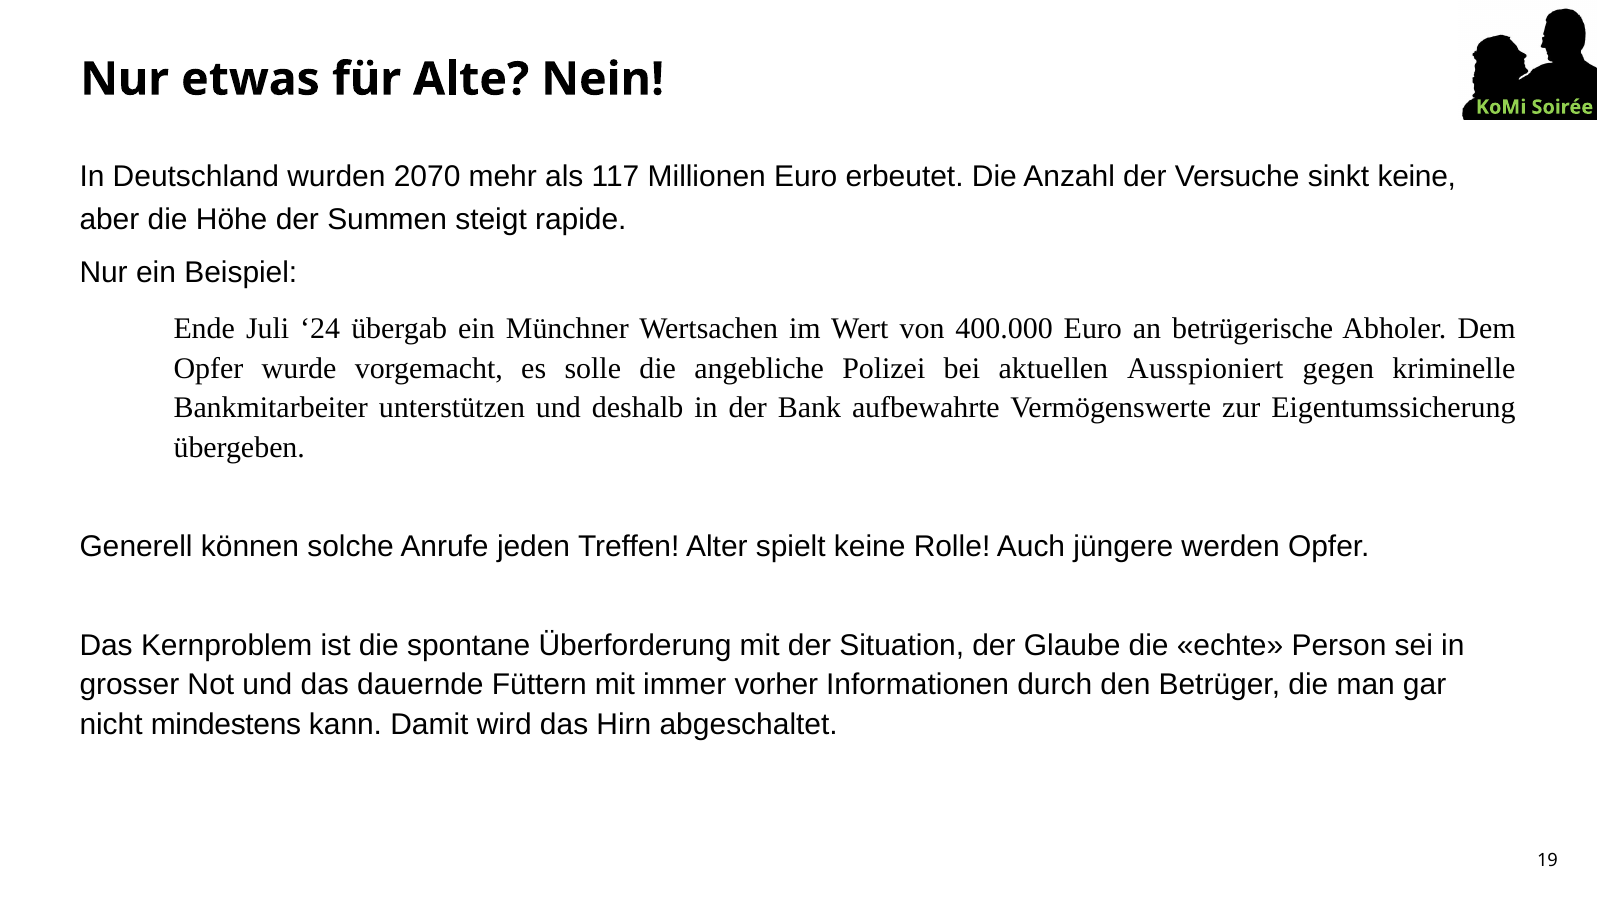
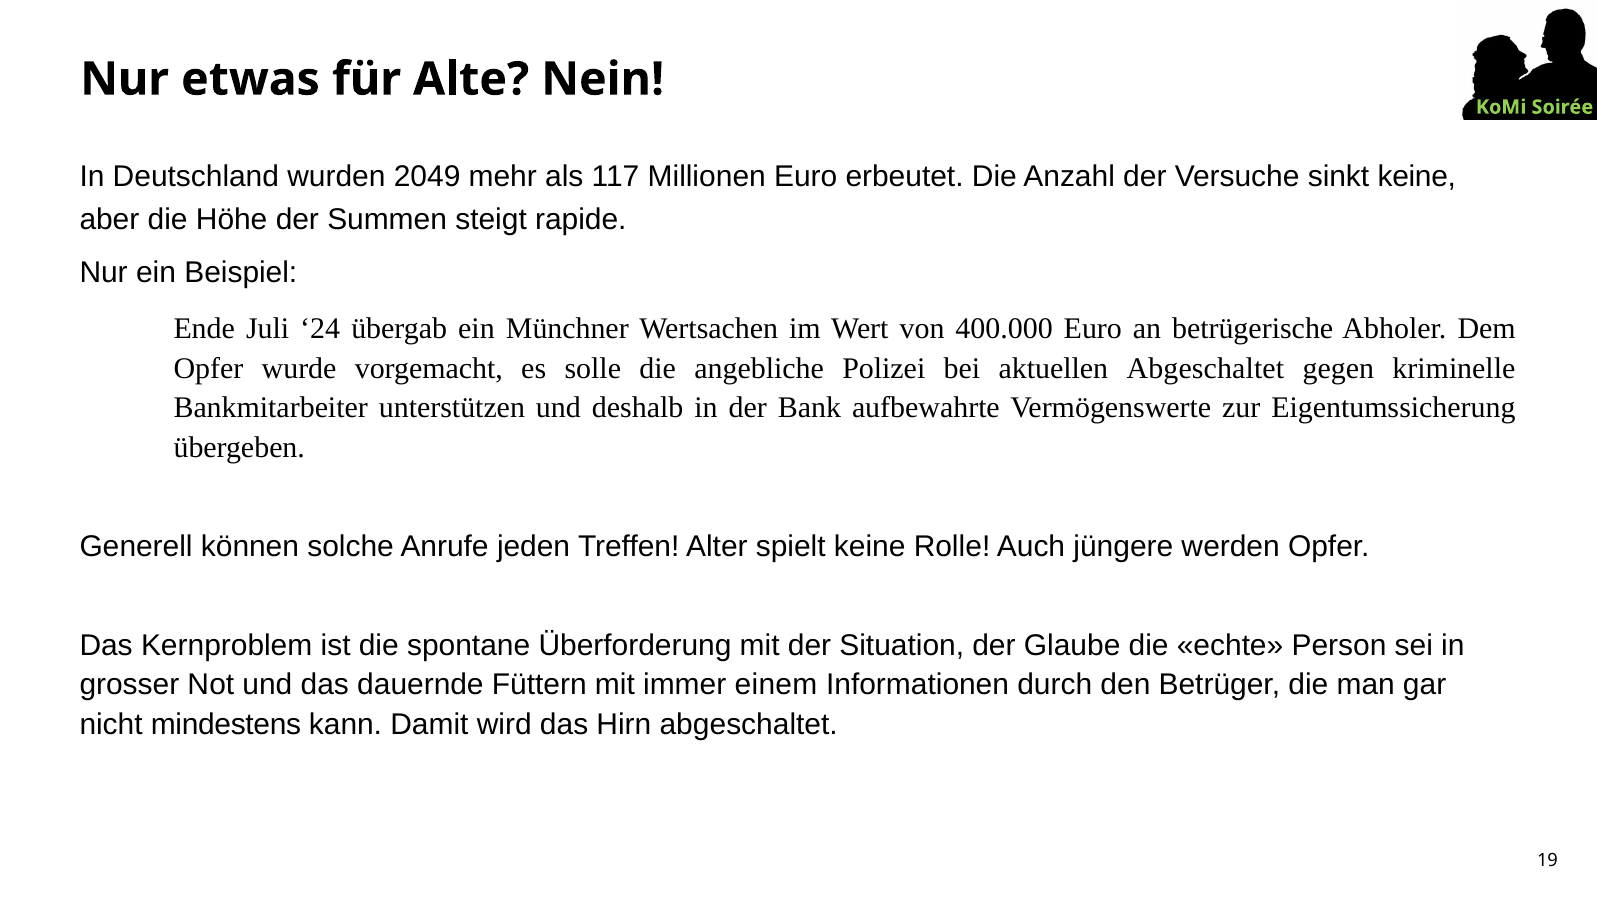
2070: 2070 -> 2049
aktuellen Ausspioniert: Ausspioniert -> Abgeschaltet
vorher: vorher -> einem
